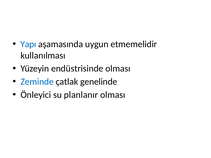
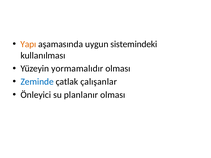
Yapı colour: blue -> orange
etmemelidir: etmemelidir -> sistemindeki
endüstrisinde: endüstrisinde -> yormamalıdır
genelinde: genelinde -> çalışanlar
